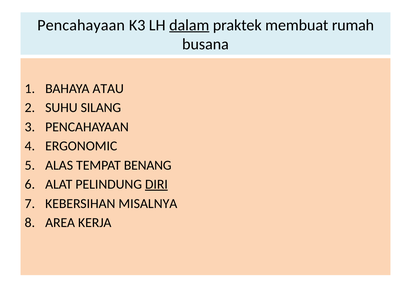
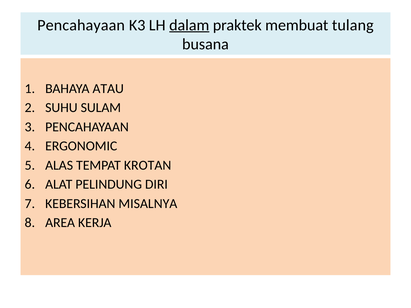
rumah: rumah -> tulang
SILANG: SILANG -> SULAM
BENANG: BENANG -> KROTAN
DIRI underline: present -> none
